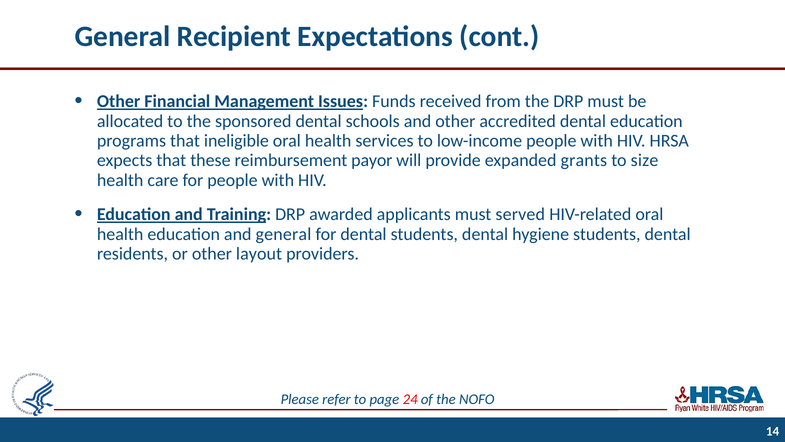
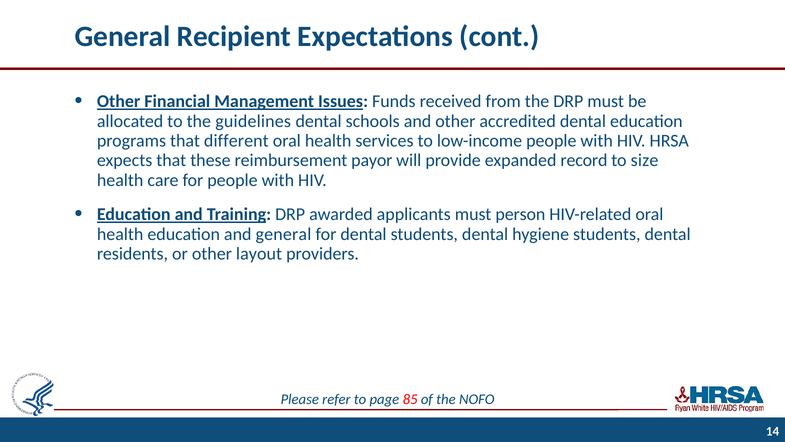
sponsored: sponsored -> guidelines
ineligible: ineligible -> different
grants: grants -> record
served: served -> person
24: 24 -> 85
